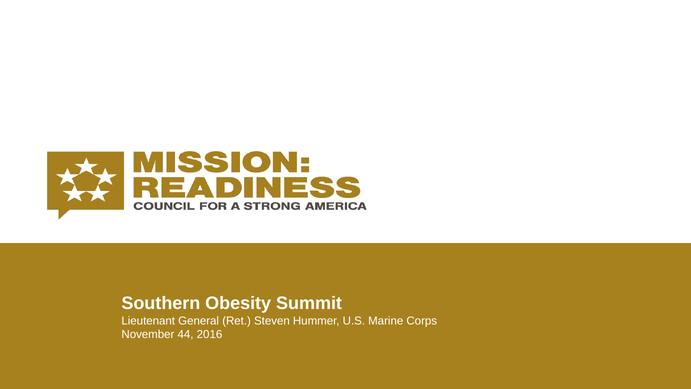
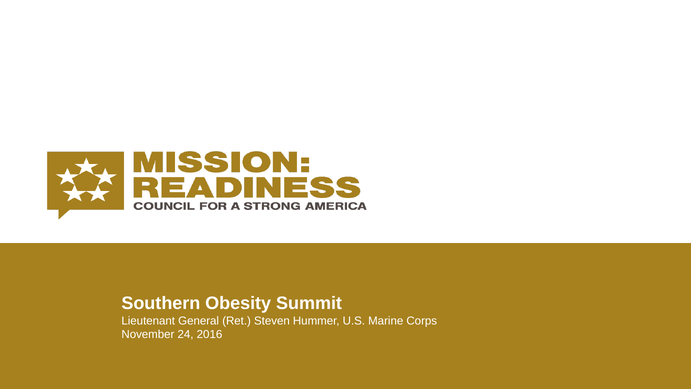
44: 44 -> 24
